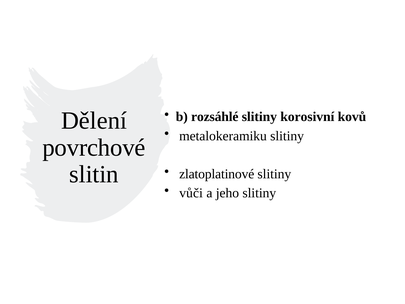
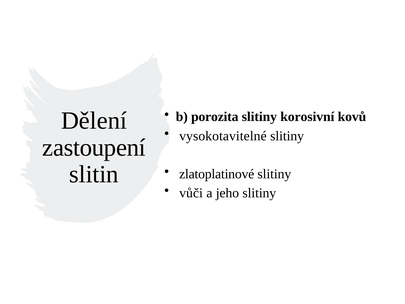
rozsáhlé: rozsáhlé -> porozita
metalokeramiku: metalokeramiku -> vysokotavitelné
povrchové: povrchové -> zastoupení
